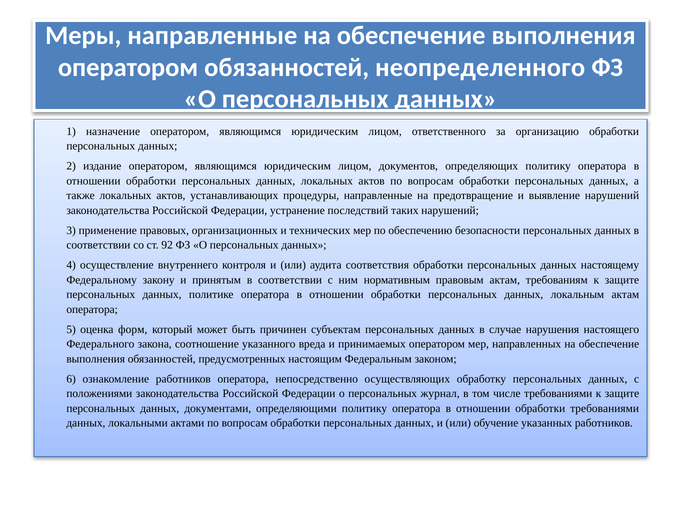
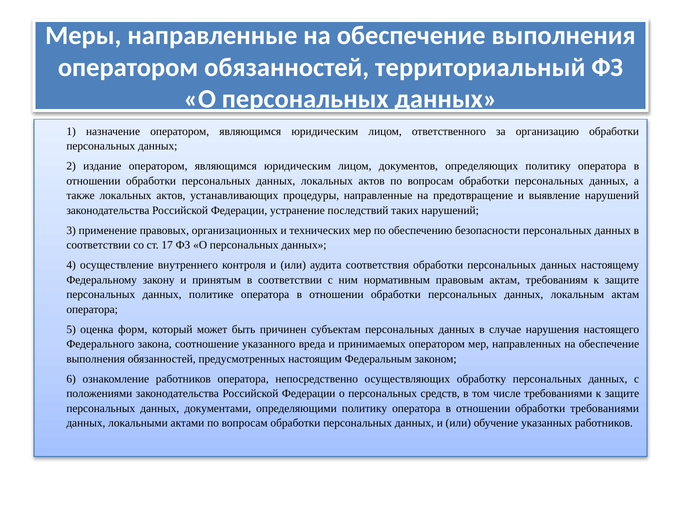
неопределенного: неопределенного -> территориальный
92: 92 -> 17
журнал: журнал -> средств
